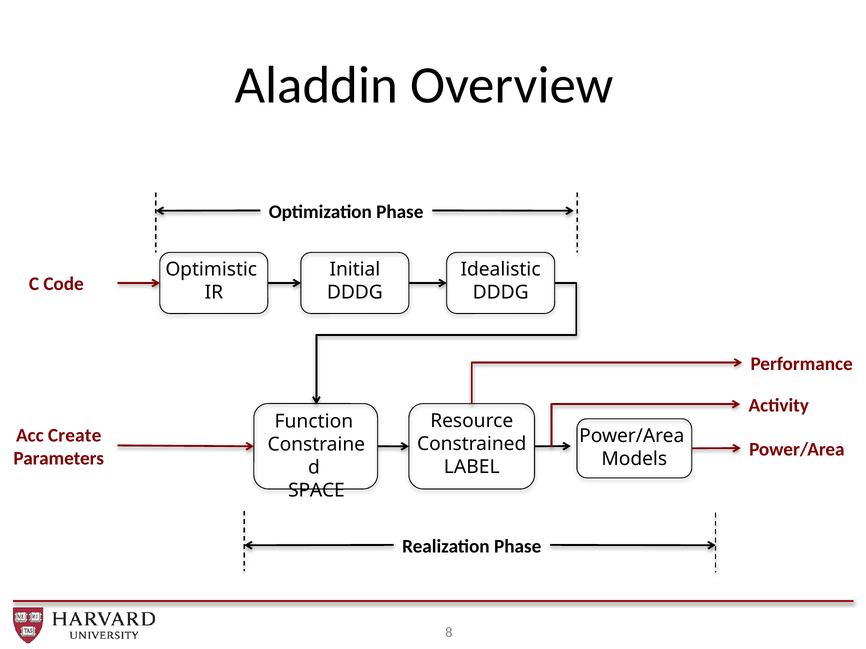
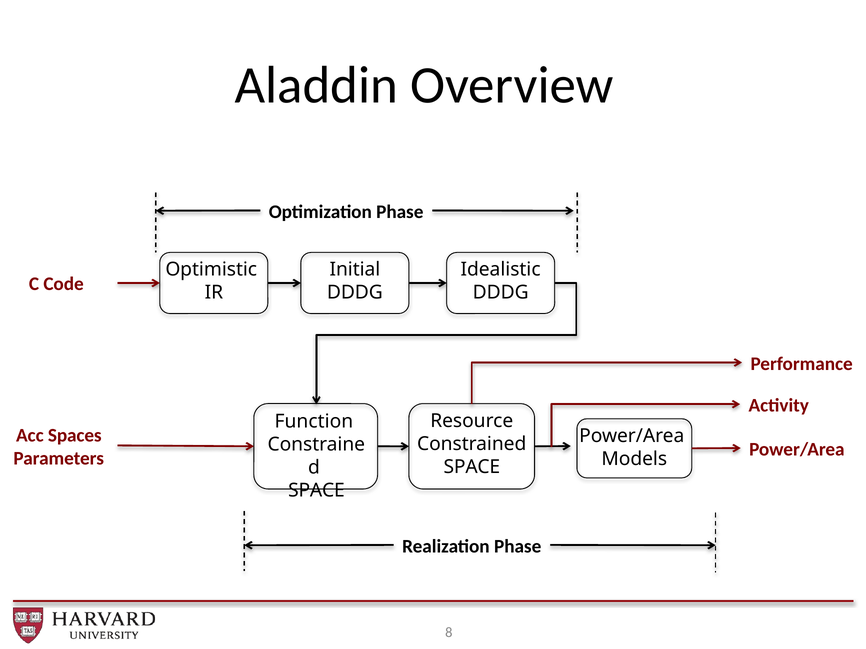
Create: Create -> Spaces
LABEL at (472, 467): LABEL -> SPACE
